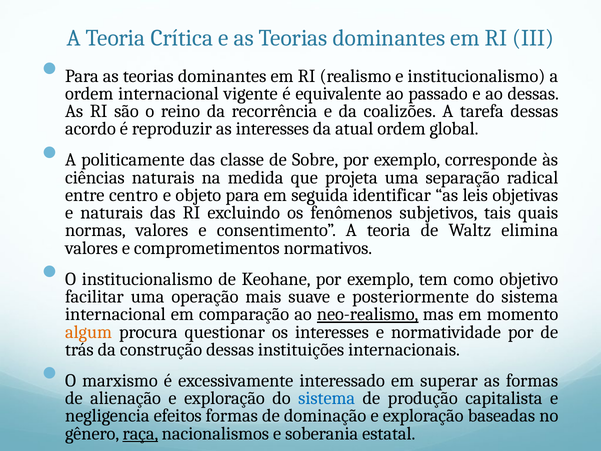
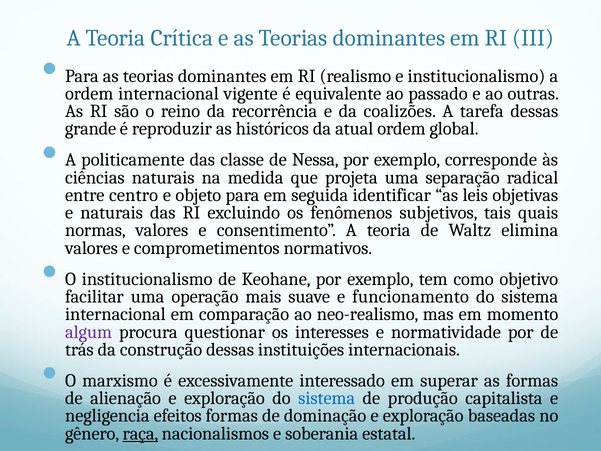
ao dessas: dessas -> outras
acordo: acordo -> grande
as interesses: interesses -> históricos
Sobre: Sobre -> Nessa
posteriormente: posteriormente -> funcionamento
neo-realismo underline: present -> none
algum colour: orange -> purple
